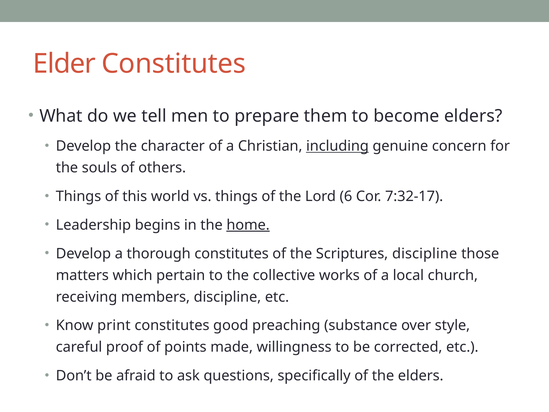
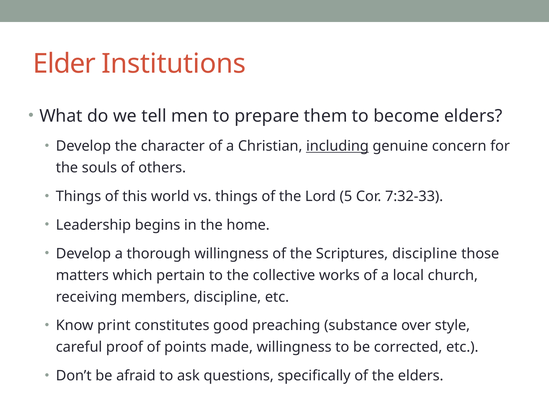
Elder Constitutes: Constitutes -> Institutions
6: 6 -> 5
7:32-17: 7:32-17 -> 7:32-33
home underline: present -> none
thorough constitutes: constitutes -> willingness
